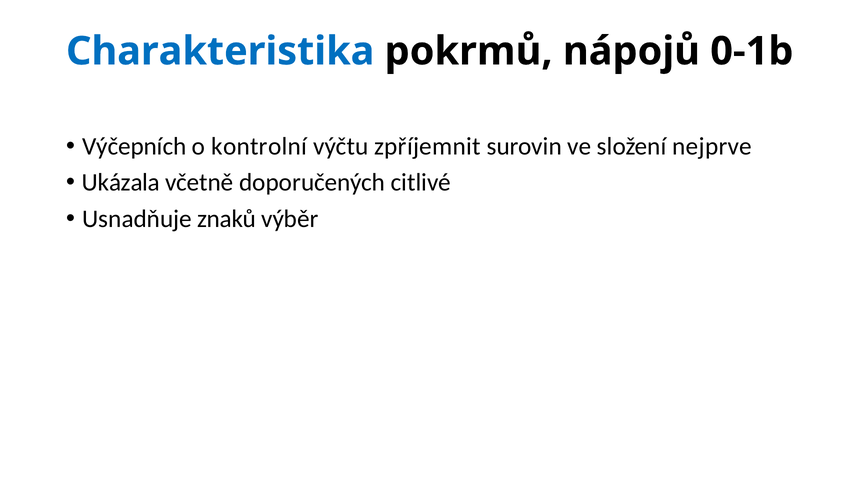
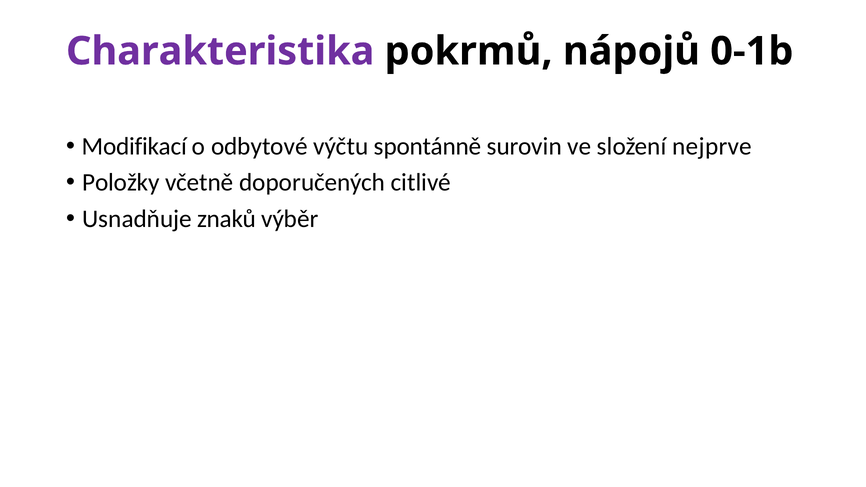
Charakteristika colour: blue -> purple
Výčepních: Výčepních -> Modifikací
kontrolní: kontrolní -> odbytové
zpříjemnit: zpříjemnit -> spontánně
Ukázala: Ukázala -> Položky
